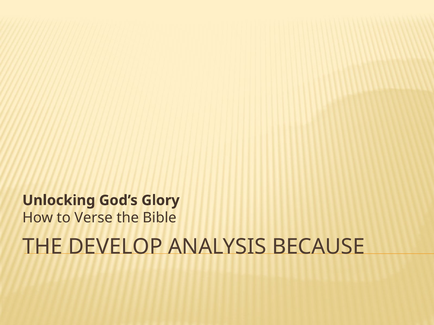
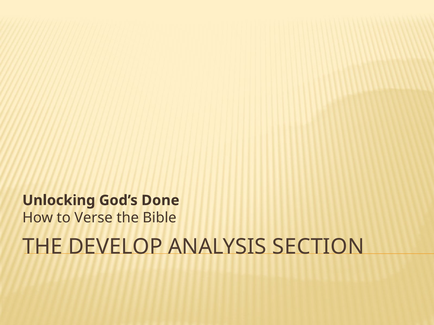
Glory: Glory -> Done
BECAUSE: BECAUSE -> SECTION
